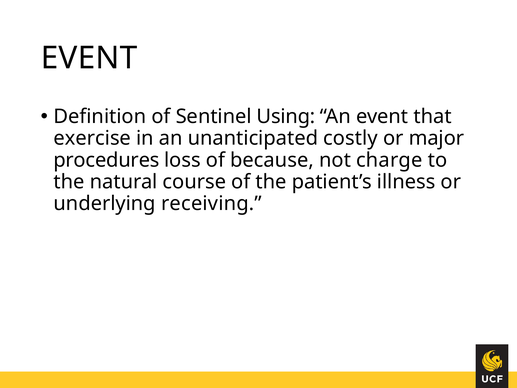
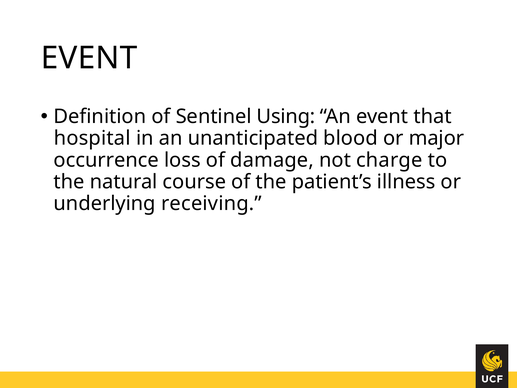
exercise: exercise -> hospital
costly: costly -> blood
procedures: procedures -> occurrence
because: because -> damage
